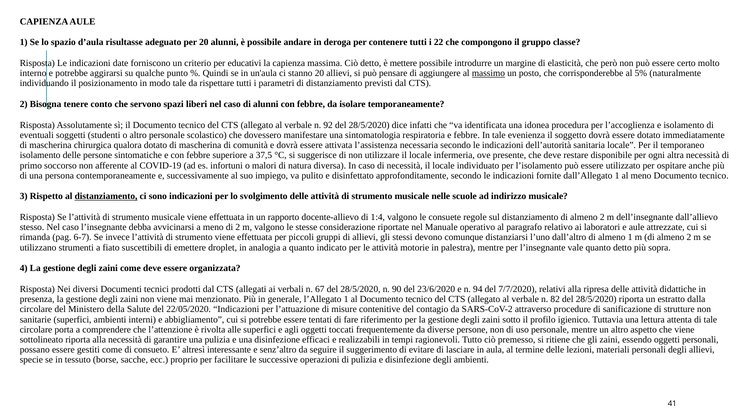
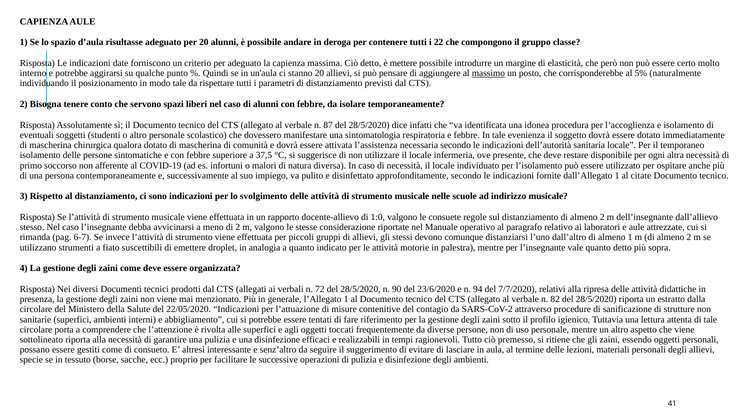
per educativi: educativi -> adeguato
92: 92 -> 87
al meno: meno -> citate
distanziamento at (106, 196) underline: present -> none
1:4: 1:4 -> 1:0
67: 67 -> 72
